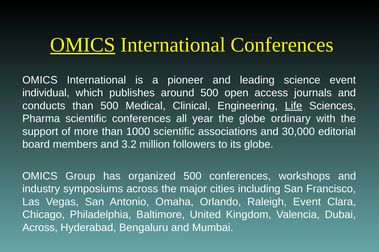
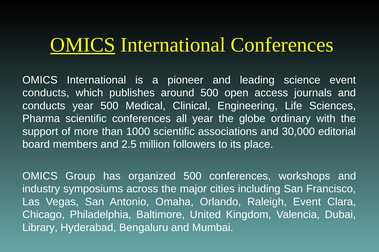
individual at (46, 93): individual -> conducts
conducts than: than -> year
Life underline: present -> none
3.2: 3.2 -> 2.5
its globe: globe -> place
Across at (40, 228): Across -> Library
